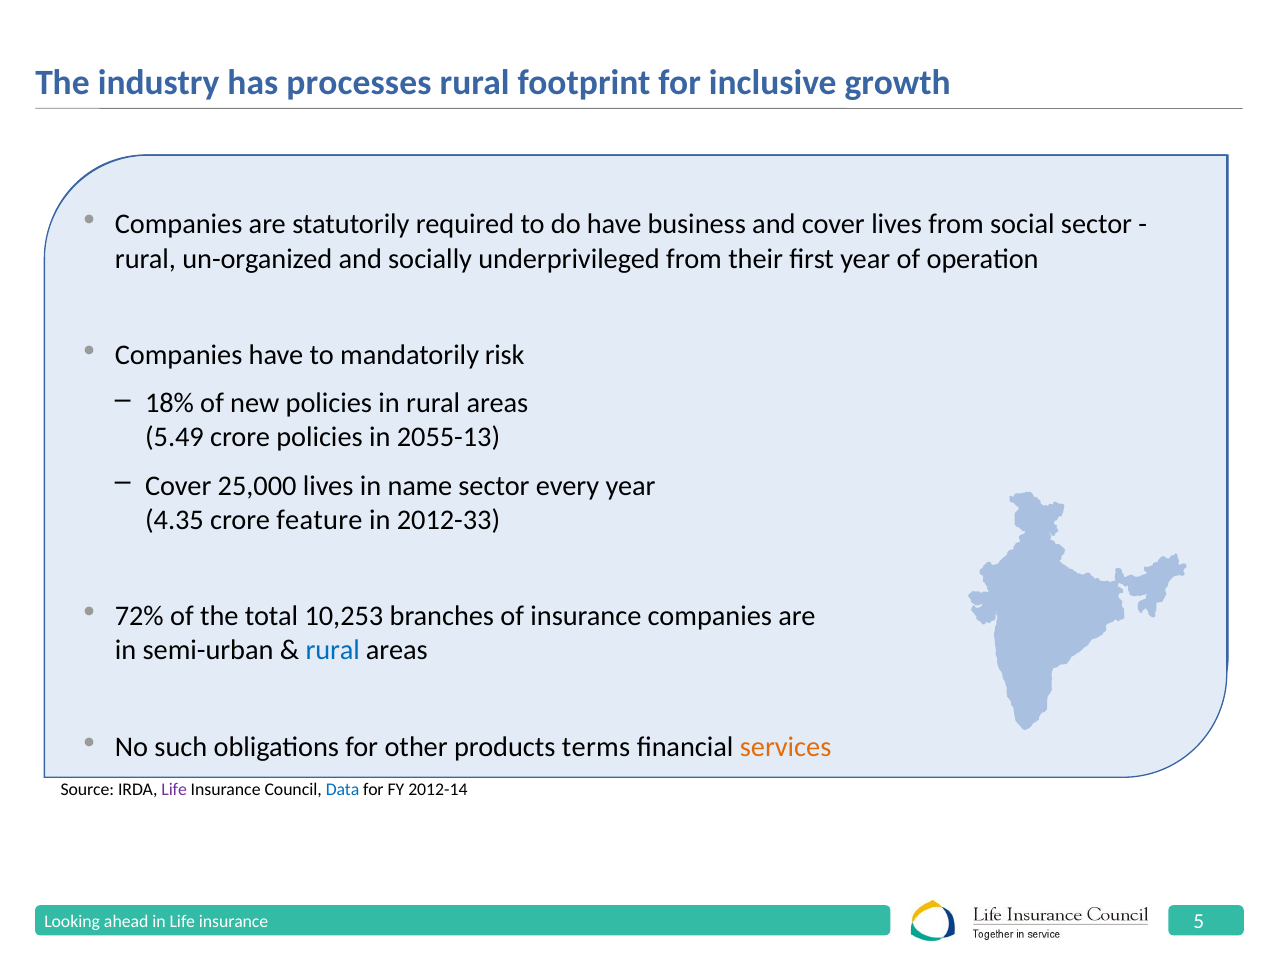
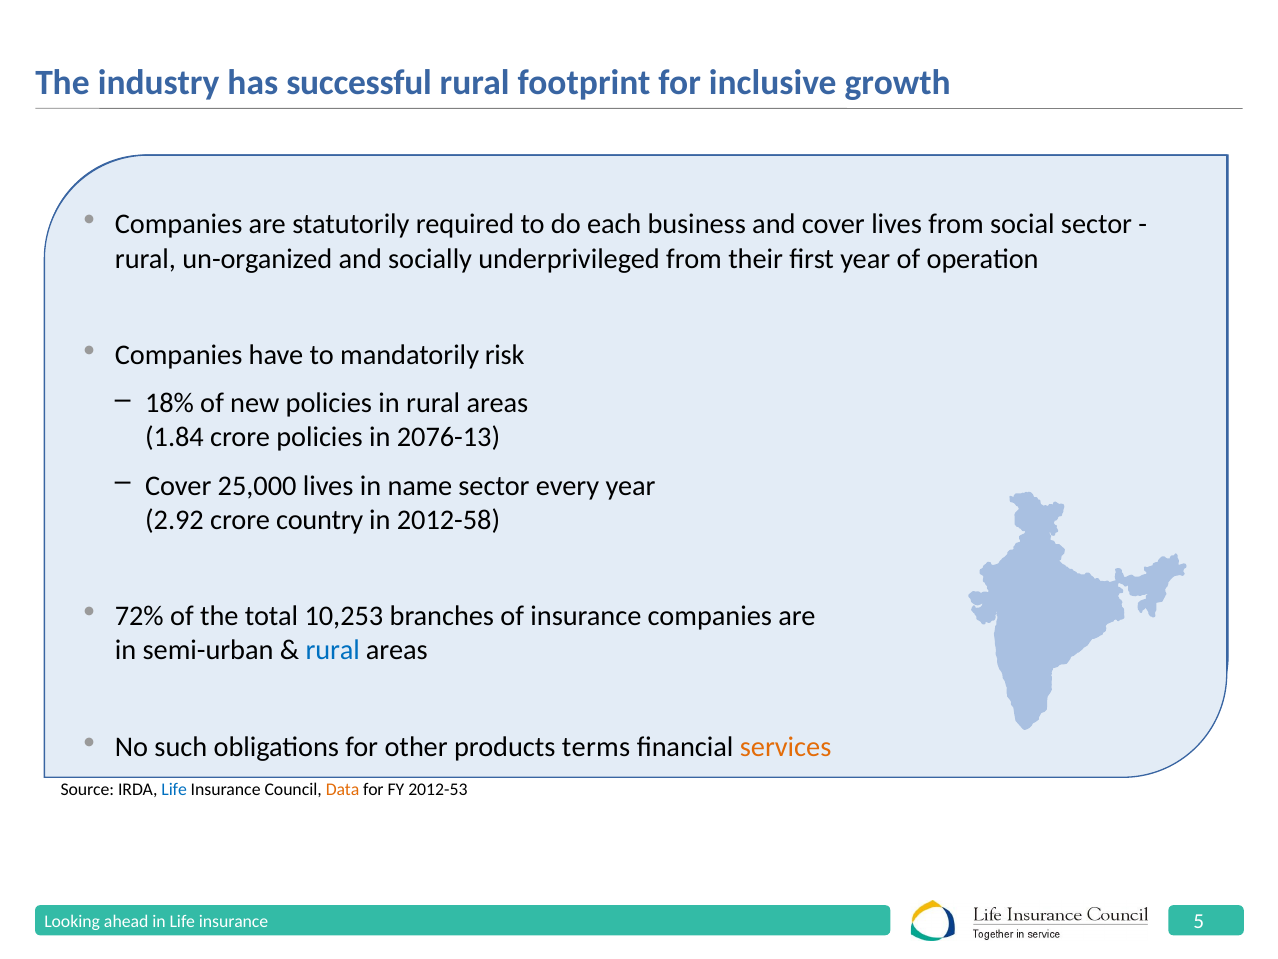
processes: processes -> successful
do have: have -> each
5.49: 5.49 -> 1.84
2055-13: 2055-13 -> 2076-13
4.35: 4.35 -> 2.92
feature: feature -> country
2012-33: 2012-33 -> 2012-58
Life at (174, 789) colour: purple -> blue
Data colour: blue -> orange
2012-14: 2012-14 -> 2012-53
